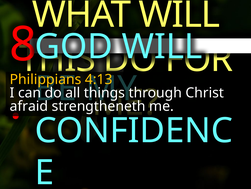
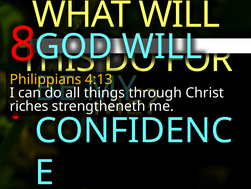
afraid: afraid -> riches
